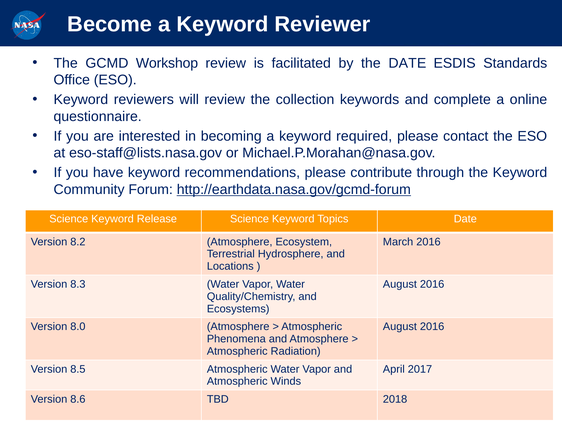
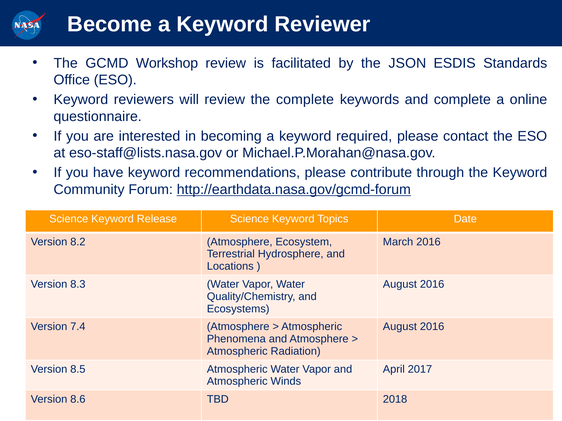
the DATE: DATE -> JSON
the collection: collection -> complete
8.0: 8.0 -> 7.4
